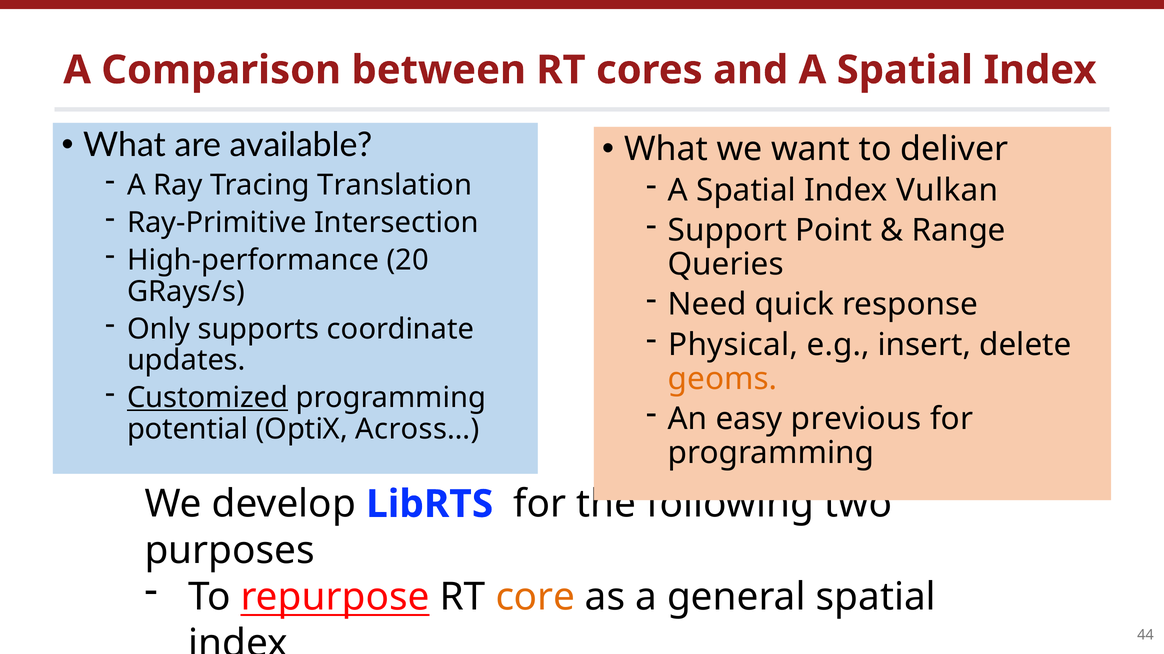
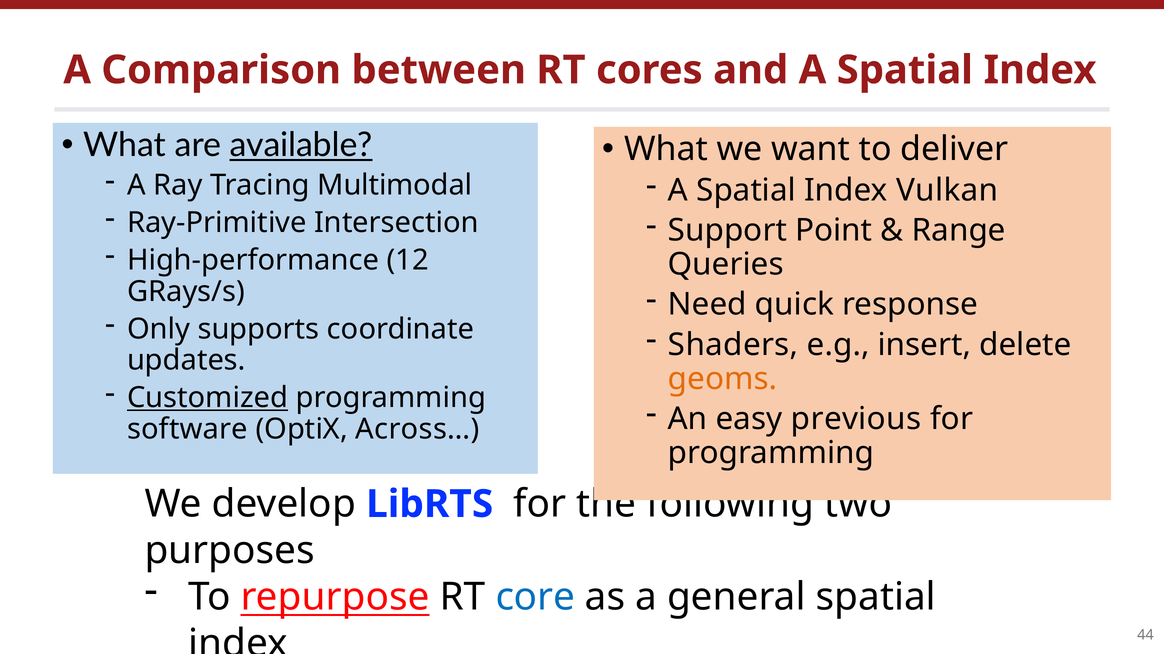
available underline: none -> present
Translation: Translation -> Multimodal
20: 20 -> 12
Physical: Physical -> Shaders
potential: potential -> software
core colour: orange -> blue
